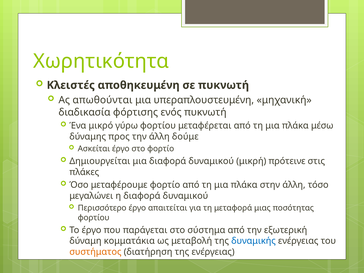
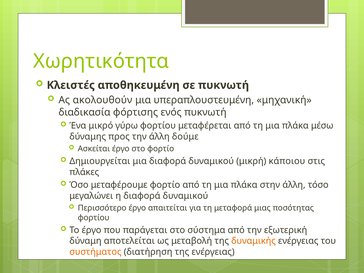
απωθούνται: απωθούνται -> ακολουθούν
πρότεινε: πρότεινε -> κάποιου
κομματάκια: κομματάκια -> αποτελείται
δυναμικής colour: blue -> orange
